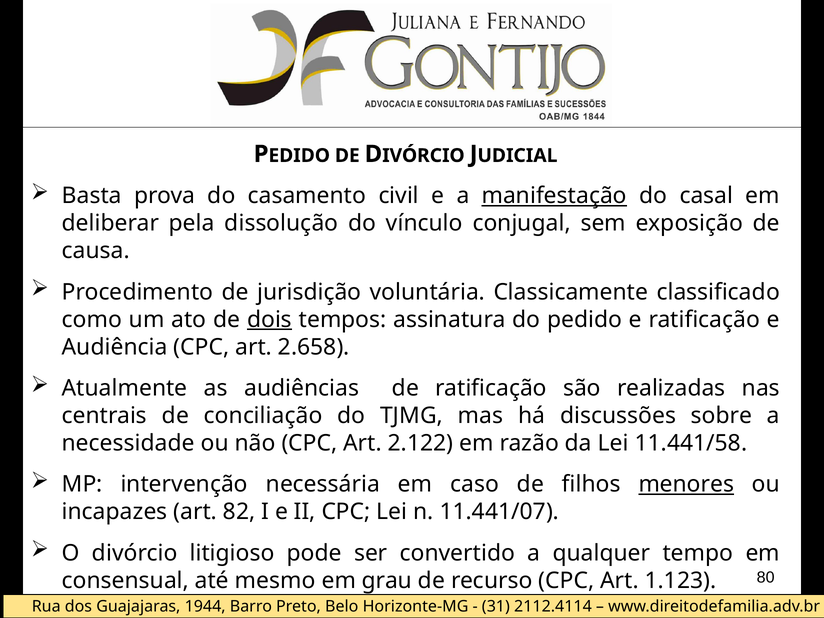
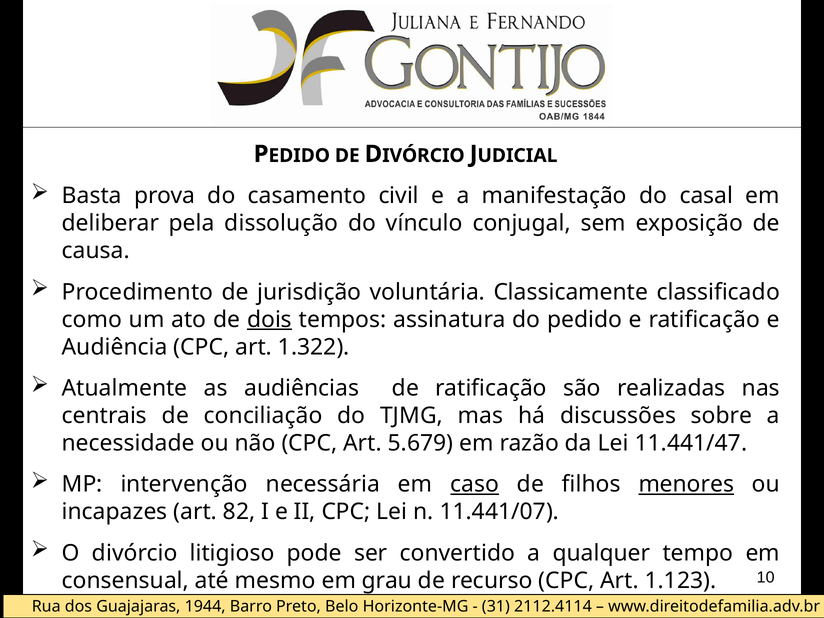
manifestação underline: present -> none
2.658: 2.658 -> 1.322
2.122: 2.122 -> 5.679
11.441/58: 11.441/58 -> 11.441/47
caso underline: none -> present
80: 80 -> 10
